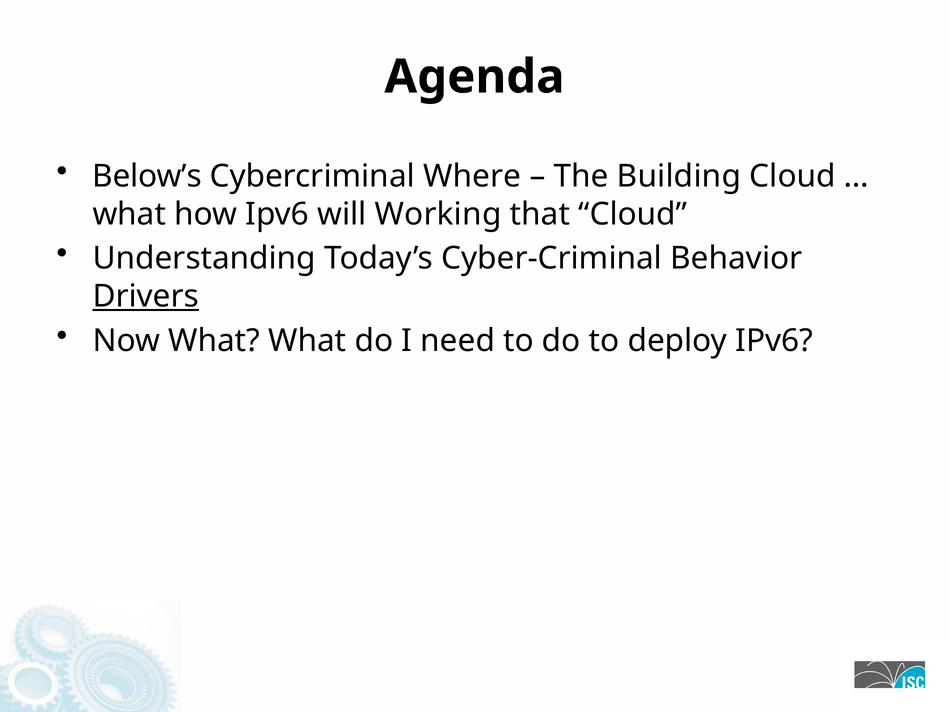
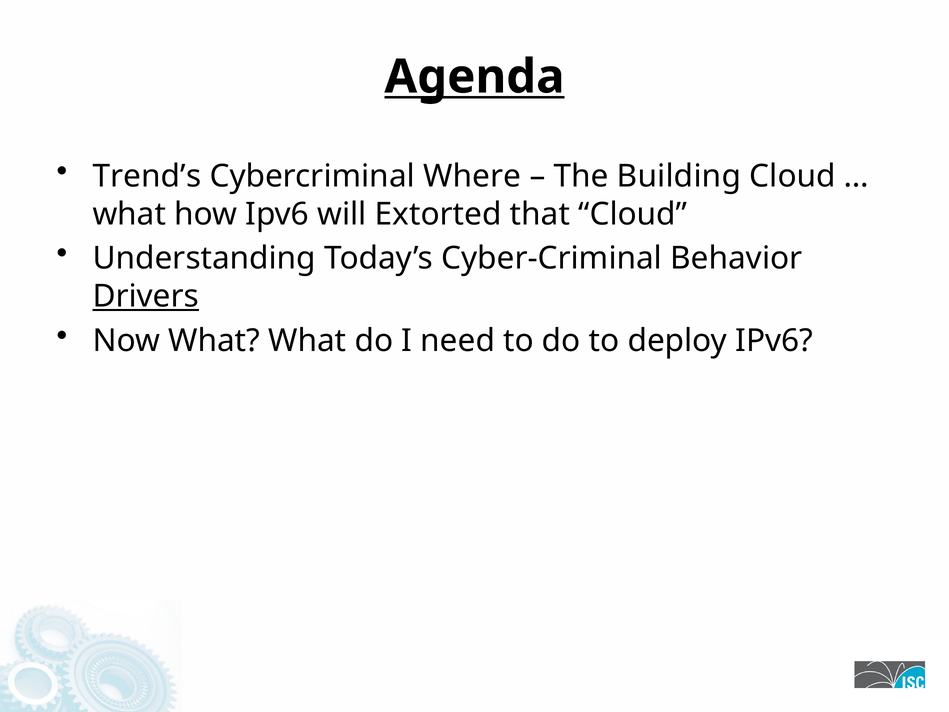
Agenda underline: none -> present
Below’s: Below’s -> Trend’s
Working: Working -> Extorted
